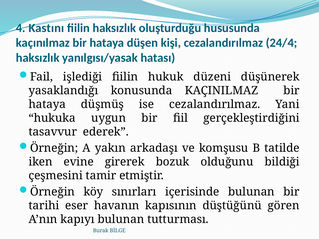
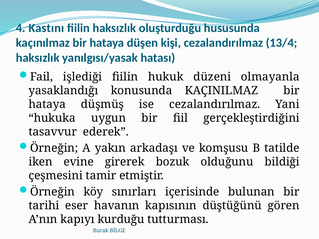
24/4: 24/4 -> 13/4
düşünerek: düşünerek -> olmayanla
kapıyı bulunan: bulunan -> kurduğu
